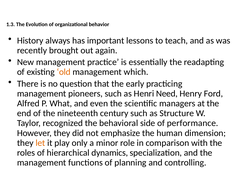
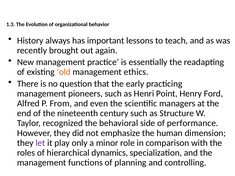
which: which -> ethics
Need: Need -> Point
What: What -> From
let colour: orange -> purple
